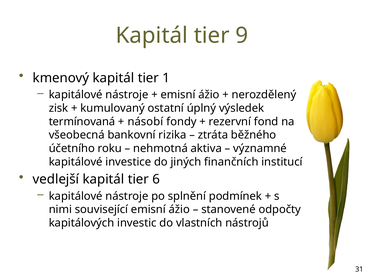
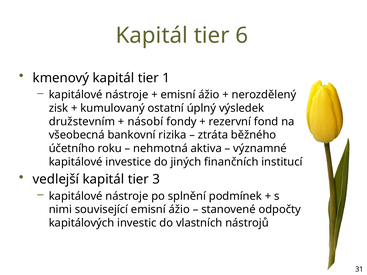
9: 9 -> 6
termínovaná: termínovaná -> družstevním
6: 6 -> 3
